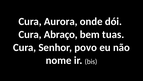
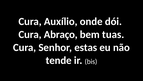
Aurora: Aurora -> Auxílio
povo: povo -> estas
nome: nome -> tende
